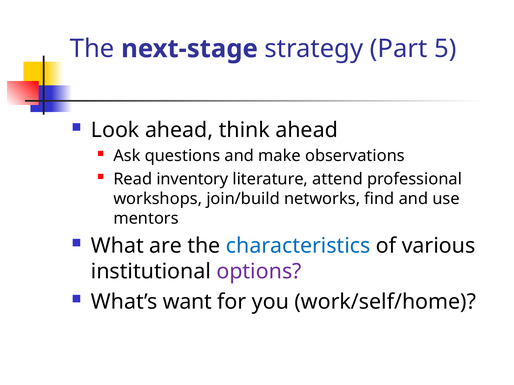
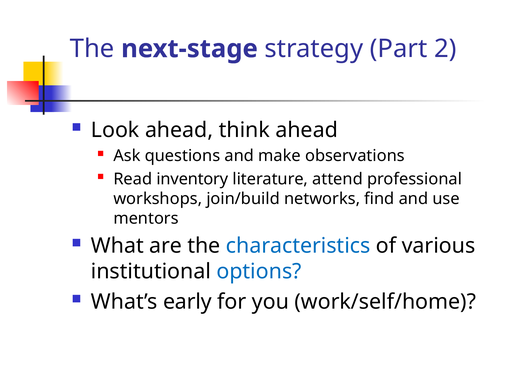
5: 5 -> 2
options colour: purple -> blue
want: want -> early
